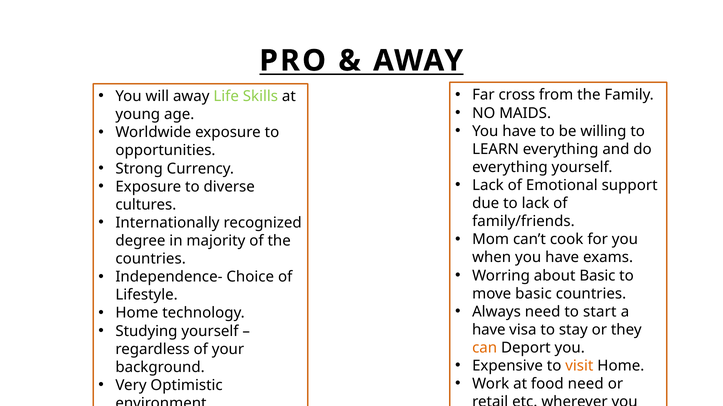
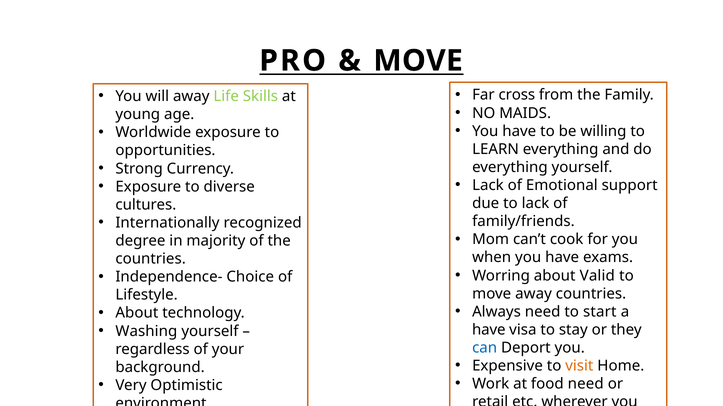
AWAY at (418, 61): AWAY -> MOVE
about Basic: Basic -> Valid
move basic: basic -> away
Home at (137, 314): Home -> About
Studying at (146, 332): Studying -> Washing
can colour: orange -> blue
